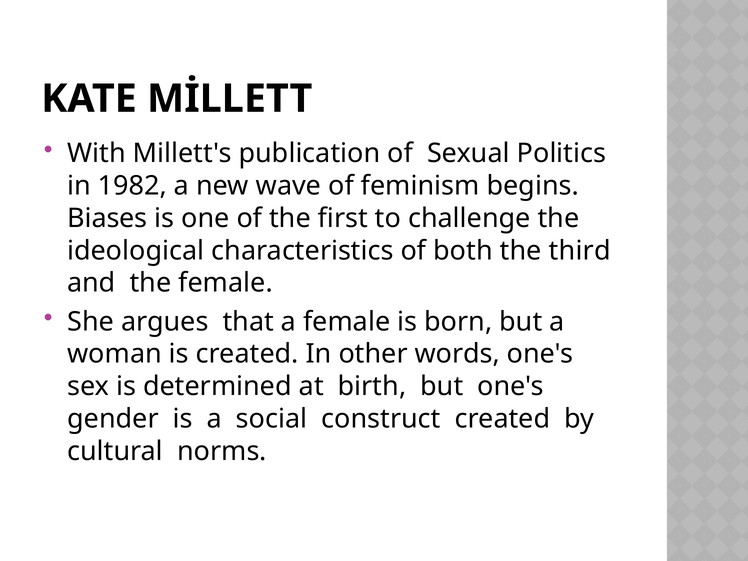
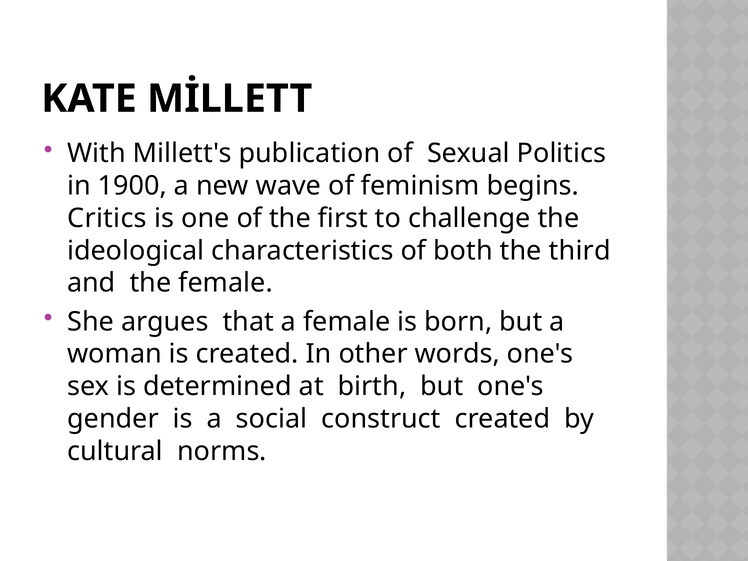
1982: 1982 -> 1900
Biases: Biases -> Critics
